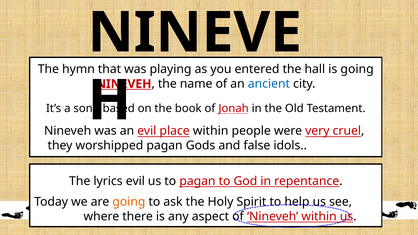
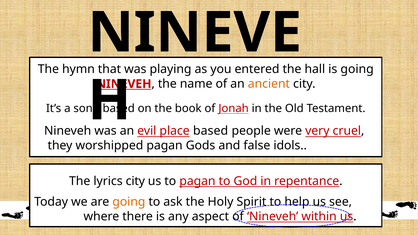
ancient colour: blue -> orange
place within: within -> based
lyrics evil: evil -> city
